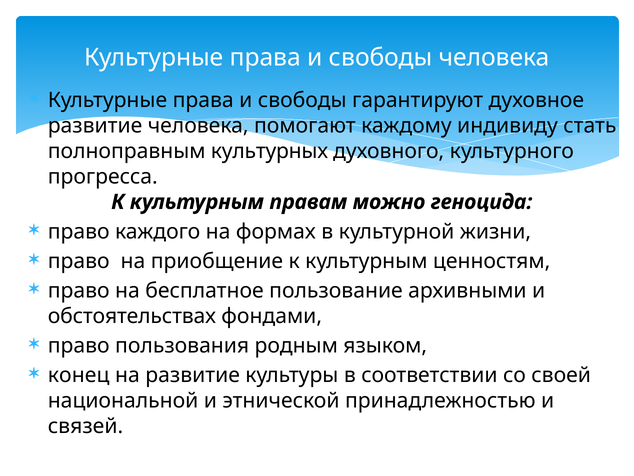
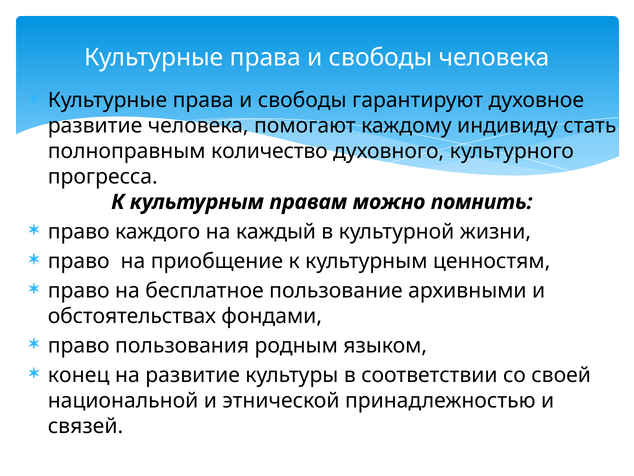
культурных: культурных -> количество
геноцида: геноцида -> помнить
формах: формах -> каждый
